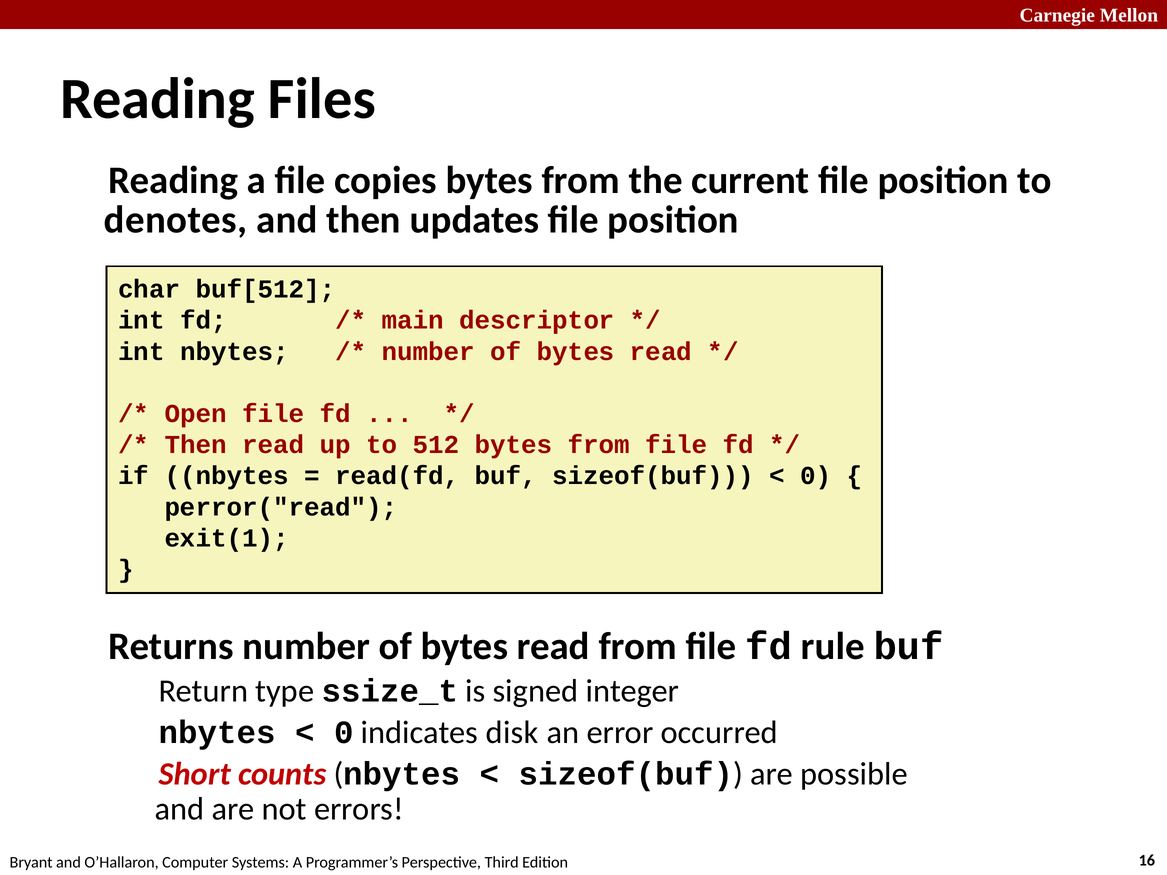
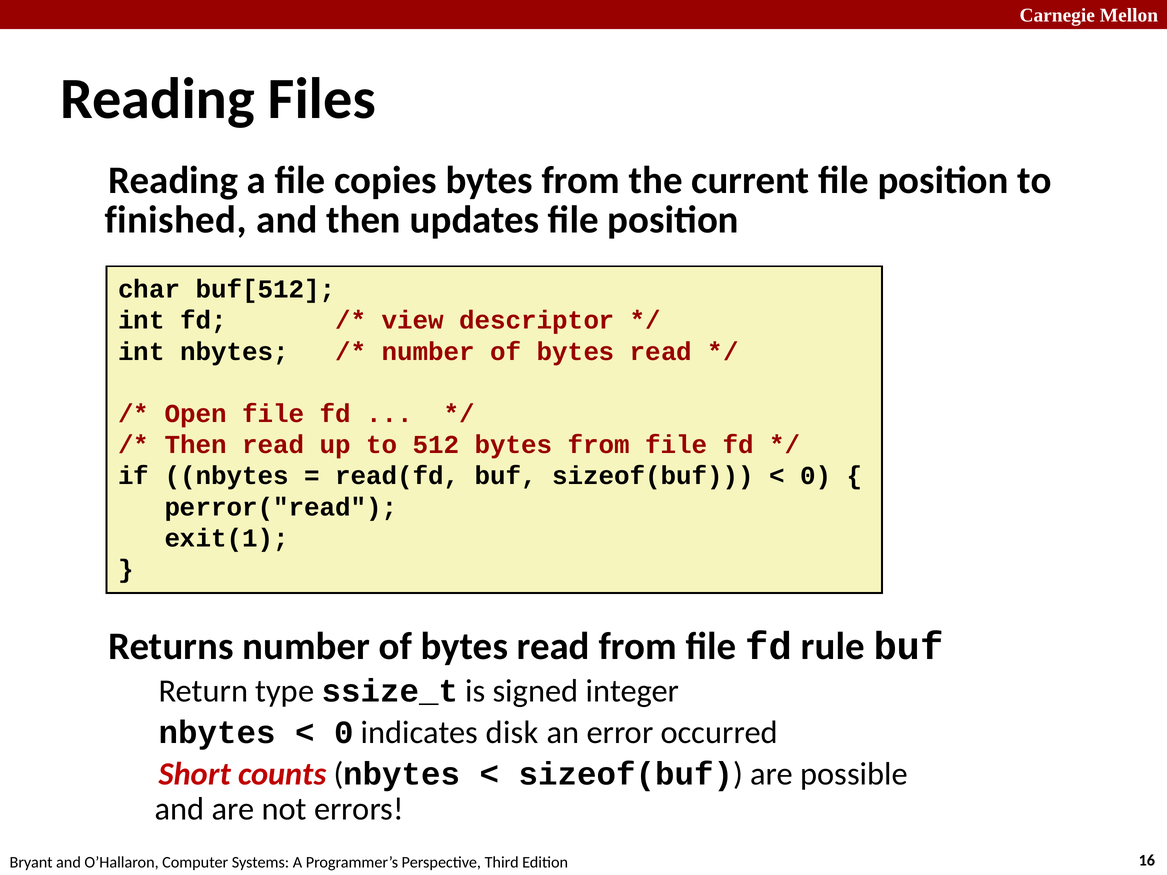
denotes: denotes -> finished
main: main -> view
